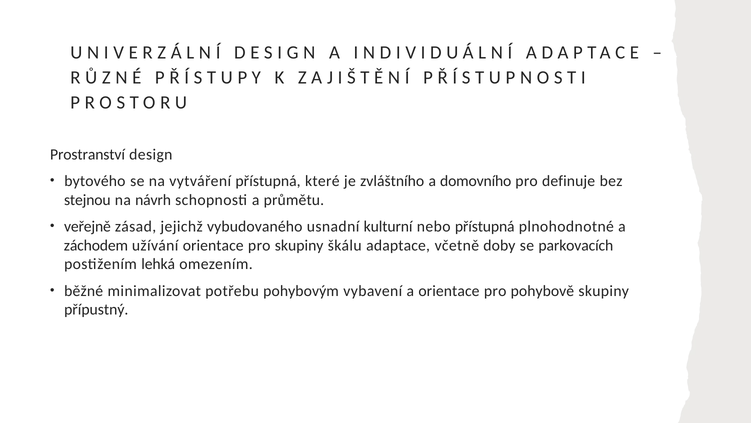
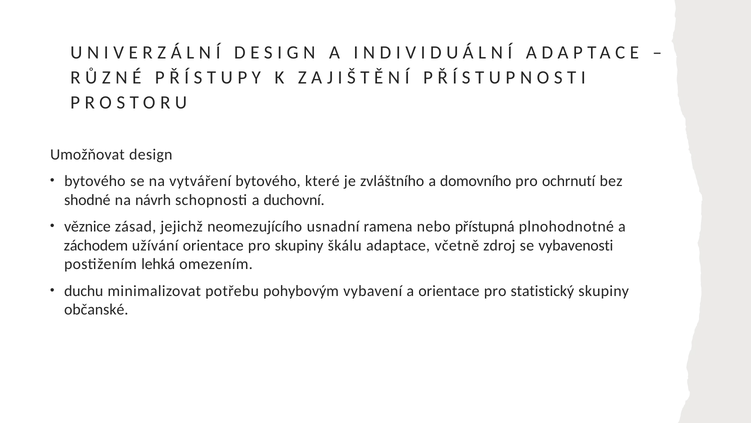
Prostranství: Prostranství -> Umožňovat
vytváření přístupná: přístupná -> bytového
definuje: definuje -> ochrnutí
stejnou: stejnou -> shodné
průmětu: průmětu -> duchovní
veřejně: veřejně -> věznice
vybudovaného: vybudovaného -> neomezujícího
kulturní: kulturní -> ramena
doby: doby -> zdroj
parkovacích: parkovacích -> vybavenosti
běžné: běžné -> duchu
pohybově: pohybově -> statistický
přípustný: přípustný -> občanské
